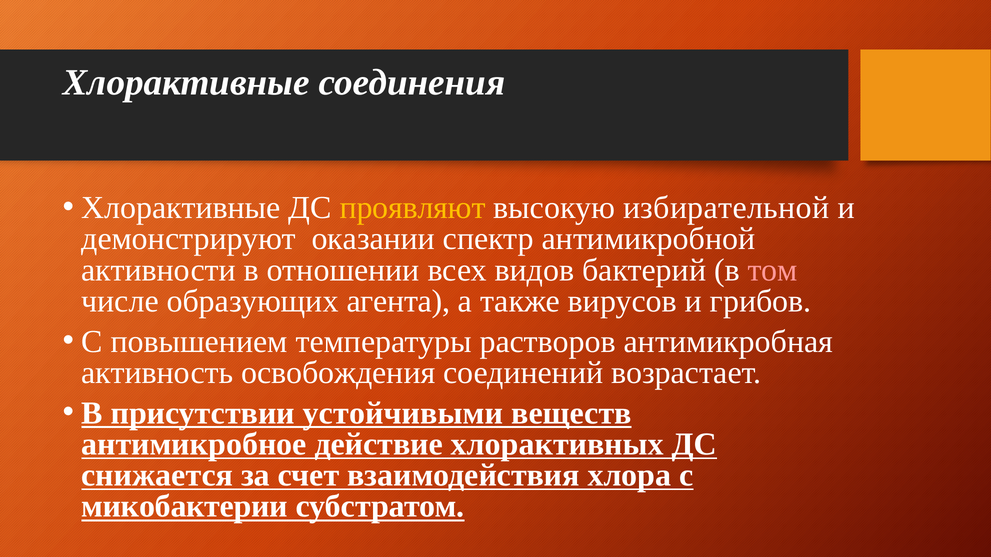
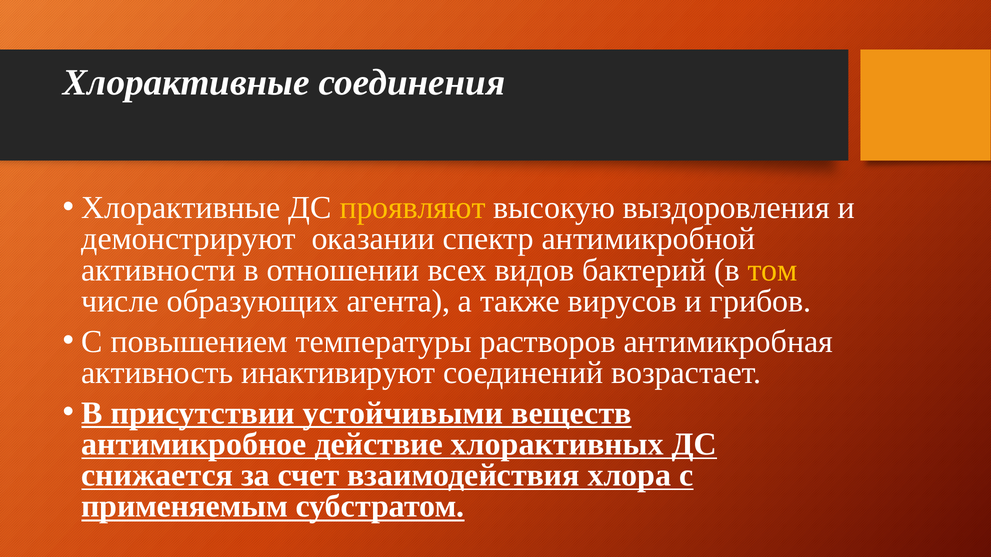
избирательной: избирательной -> выздоровления
том colour: pink -> yellow
освобождения: освобождения -> инактивируют
микобактерии: микобактерии -> применяемым
